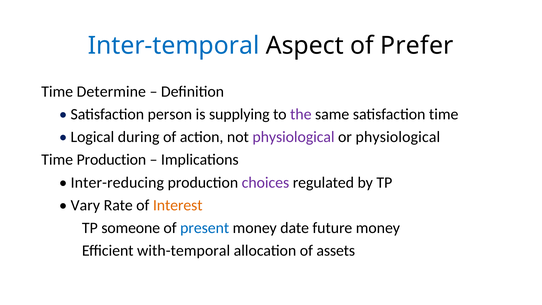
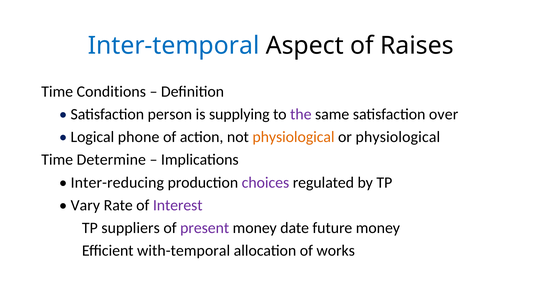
Prefer: Prefer -> Raises
Determine: Determine -> Conditions
satisfaction time: time -> over
during: during -> phone
physiological at (293, 137) colour: purple -> orange
Time Production: Production -> Determine
Interest colour: orange -> purple
someone: someone -> suppliers
present colour: blue -> purple
assets: assets -> works
